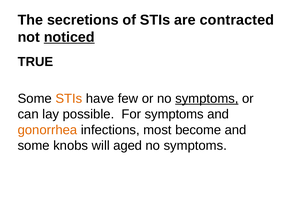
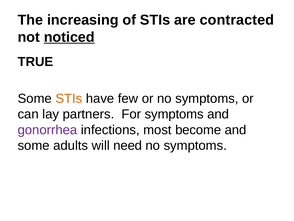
secretions: secretions -> increasing
symptoms at (207, 98) underline: present -> none
possible: possible -> partners
gonorrhea colour: orange -> purple
knobs: knobs -> adults
aged: aged -> need
